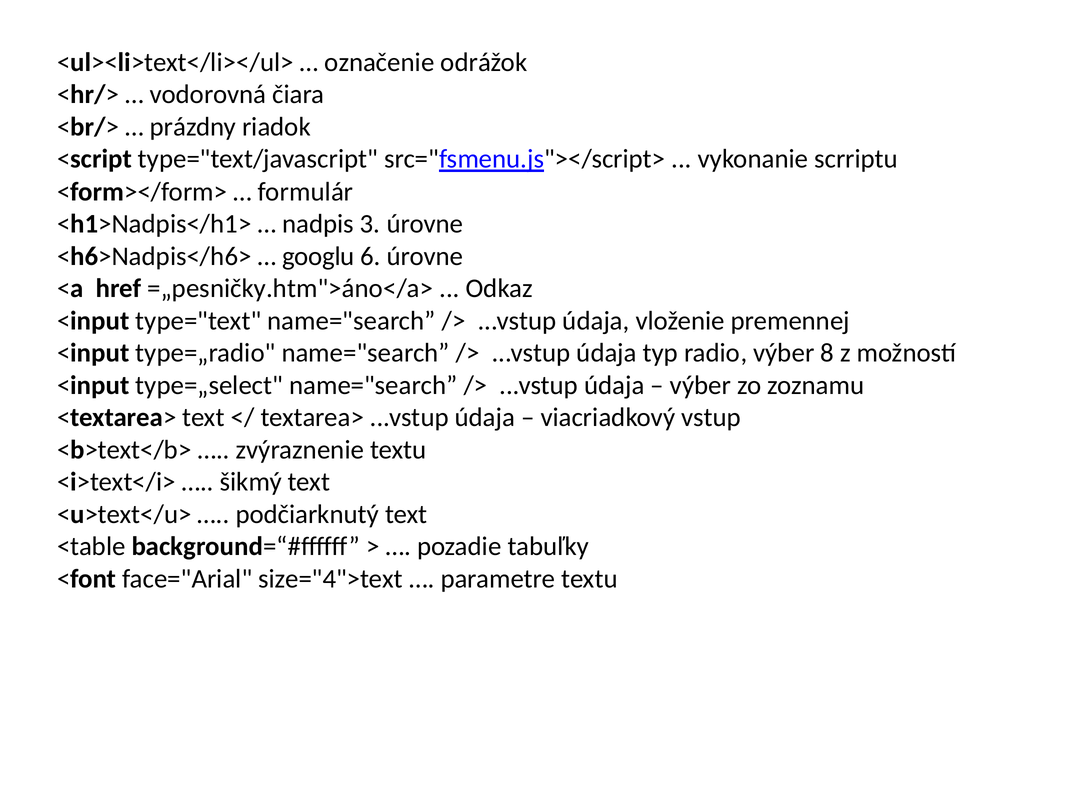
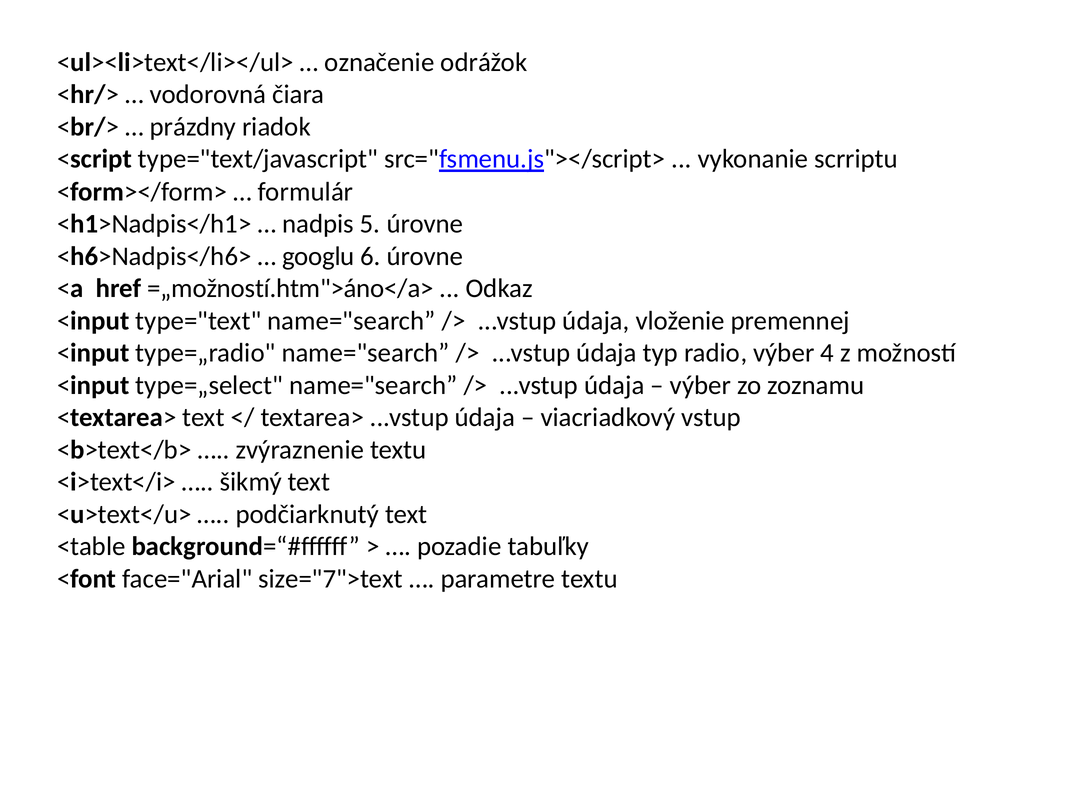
3: 3 -> 5
=„pesničky.htm">áno</a>: =„pesničky.htm">áno</a> -> =„možností.htm">áno</a>
8: 8 -> 4
size="4">text: size="4">text -> size="7">text
